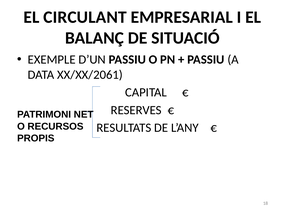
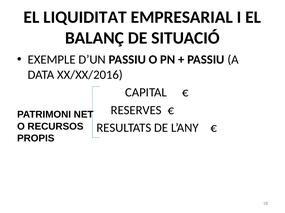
CIRCULANT: CIRCULANT -> LIQUIDITAT
XX/XX/2061: XX/XX/2061 -> XX/XX/2016
